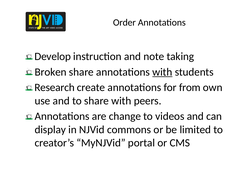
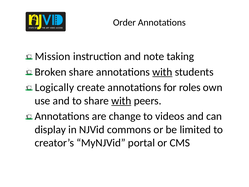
Develop: Develop -> Mission
Research: Research -> Logically
from: from -> roles
with at (121, 101) underline: none -> present
